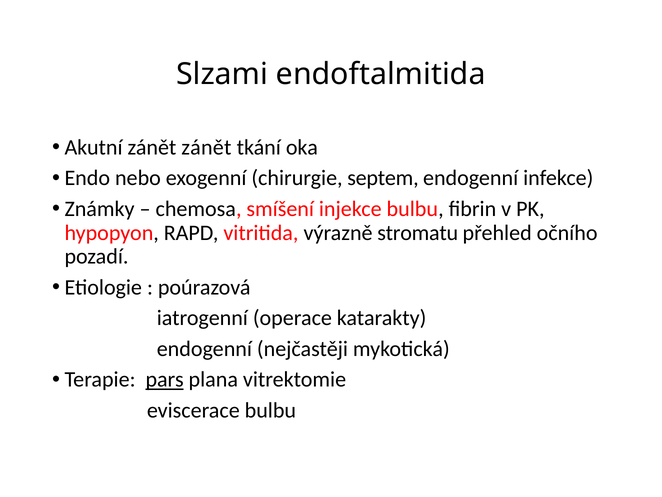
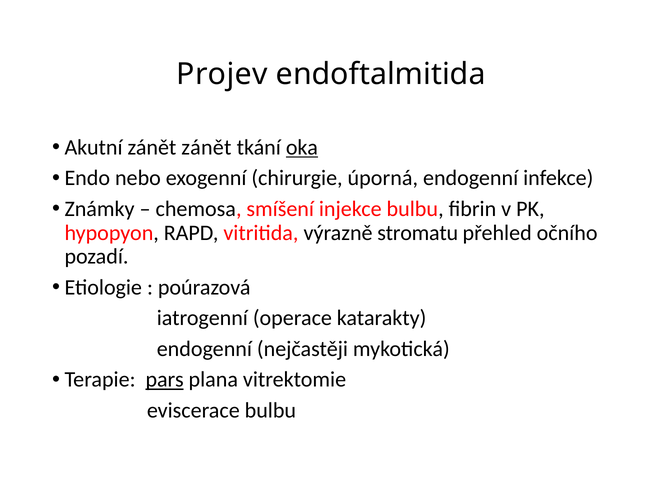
Slzami: Slzami -> Projev
oka underline: none -> present
septem: septem -> úporná
